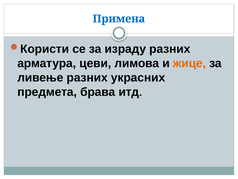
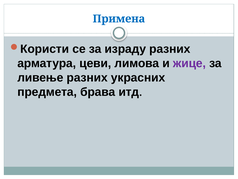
жице colour: orange -> purple
